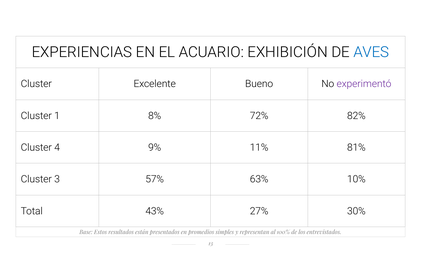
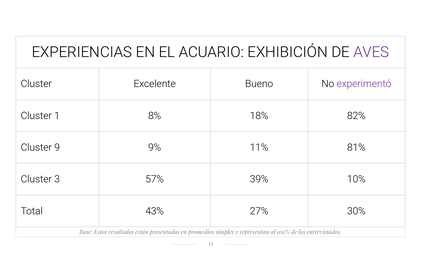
AVES colour: blue -> purple
72%: 72% -> 18%
4: 4 -> 9
63%: 63% -> 39%
